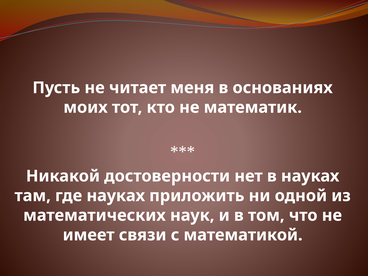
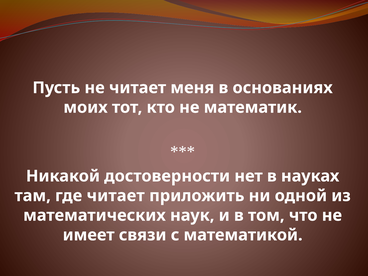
где науках: науках -> читает
